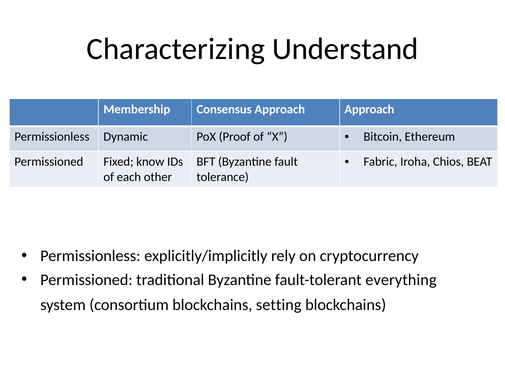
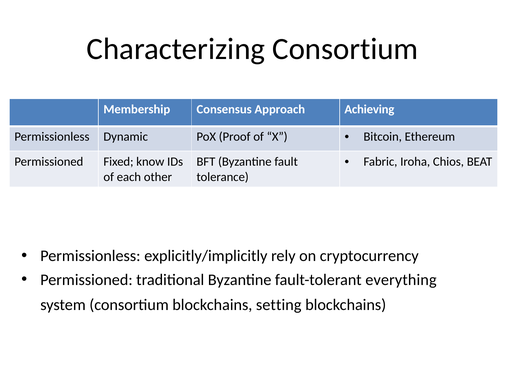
Characterizing Understand: Understand -> Consortium
Approach Approach: Approach -> Achieving
